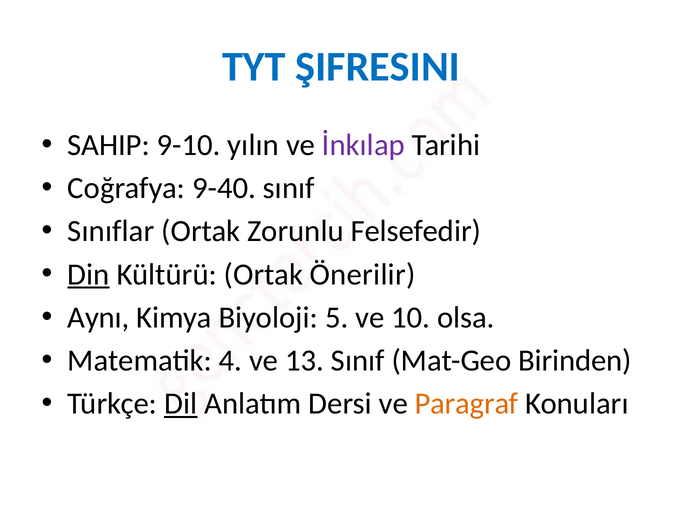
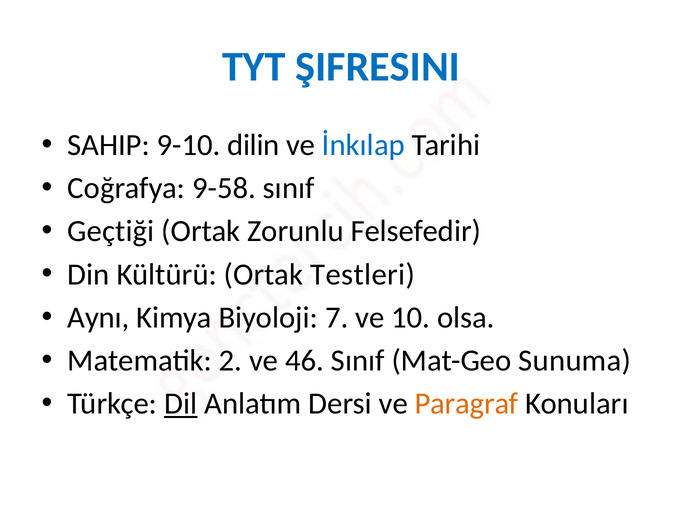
yılın: yılın -> dilin
İnkılap colour: purple -> blue
9-40: 9-40 -> 9-58
Sınıflar: Sınıflar -> Geçtiği
Din underline: present -> none
Önerilir: Önerilir -> Testleri
5: 5 -> 7
4: 4 -> 2
13: 13 -> 46
Birinden: Birinden -> Sunuma
